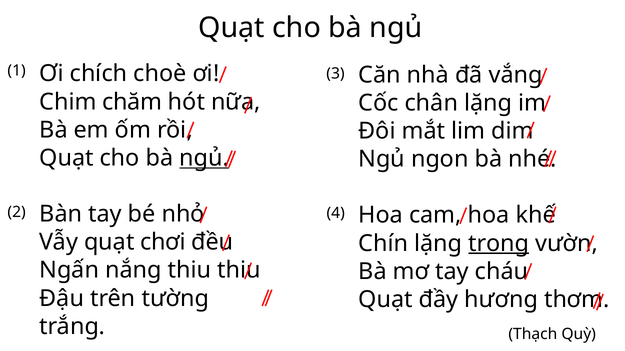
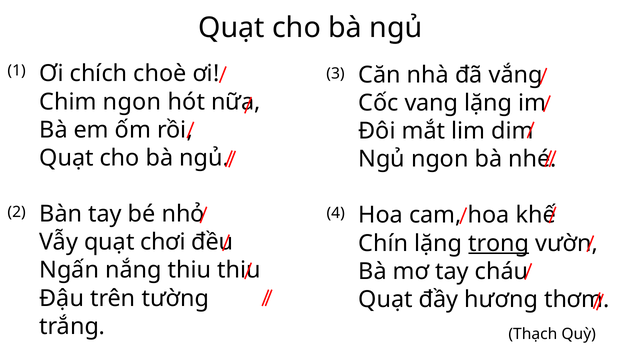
Chim chăm: chăm -> ngon
chân: chân -> vang
ngủ at (204, 158) underline: present -> none
